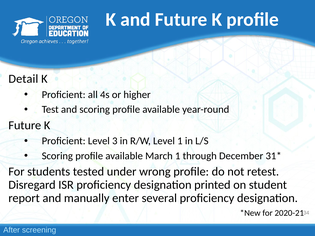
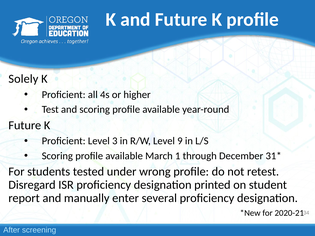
Detail: Detail -> Solely
Level 1: 1 -> 9
